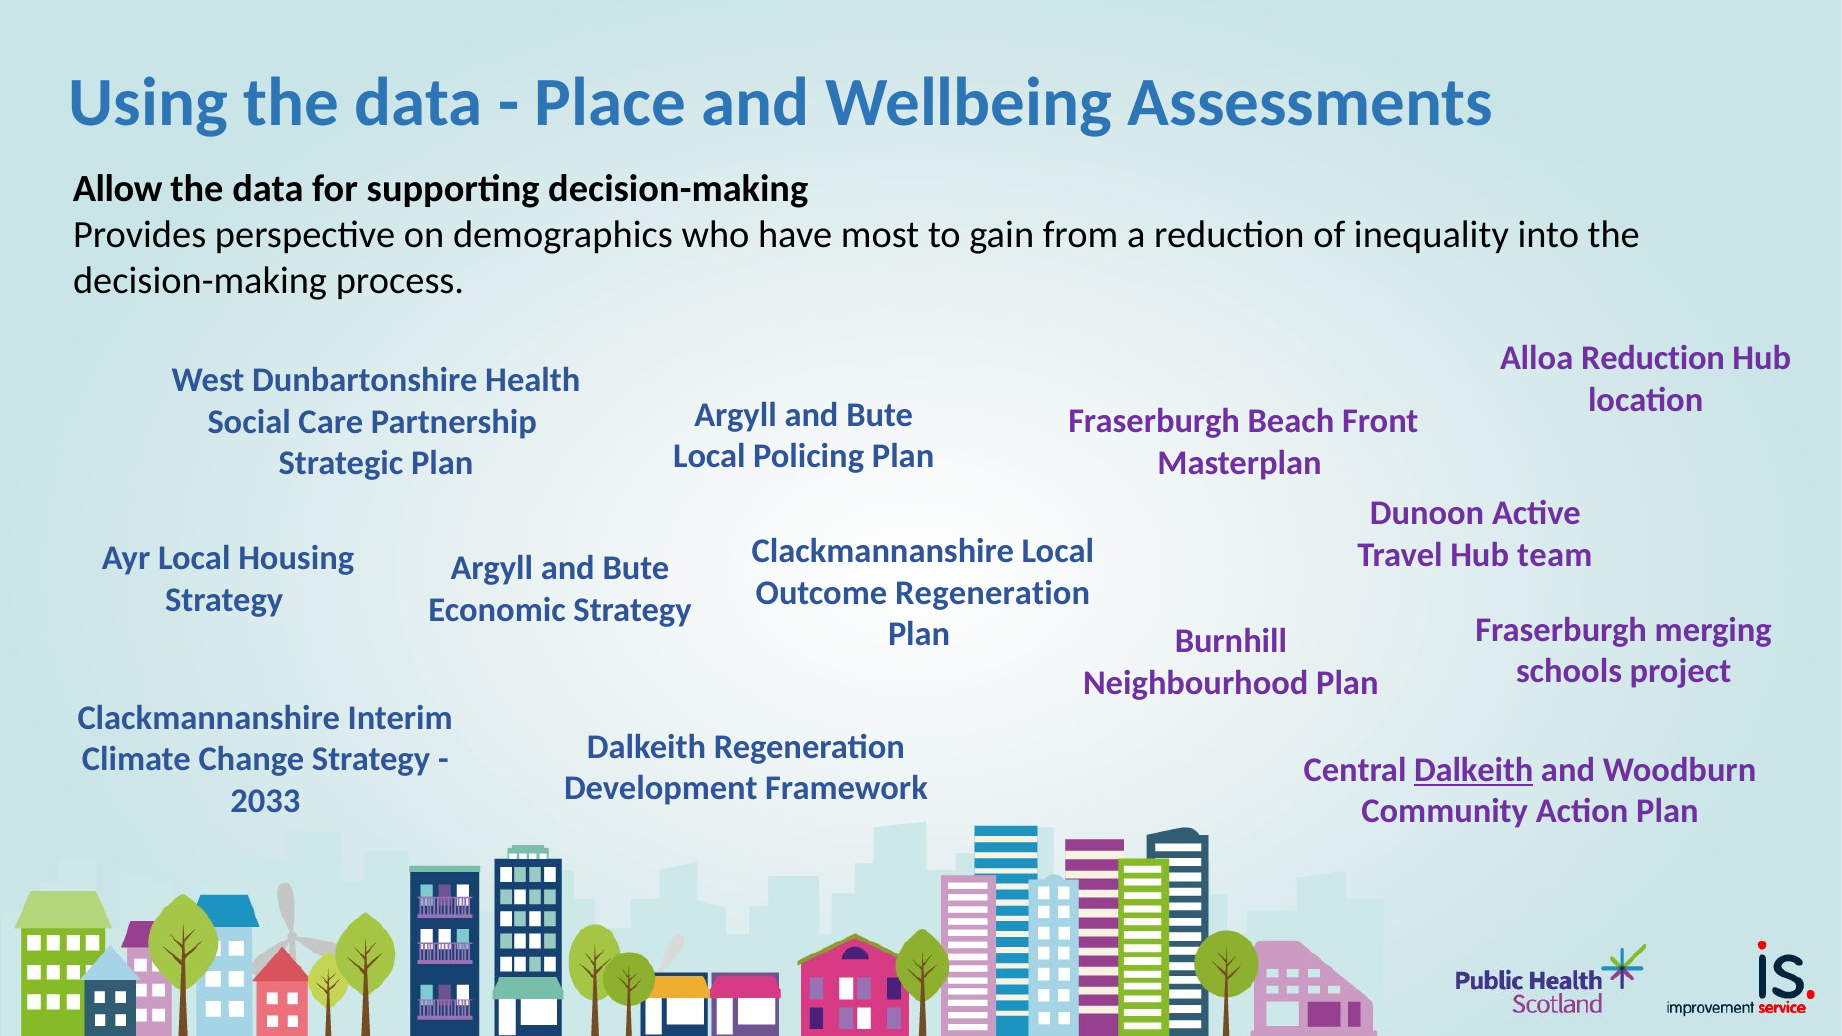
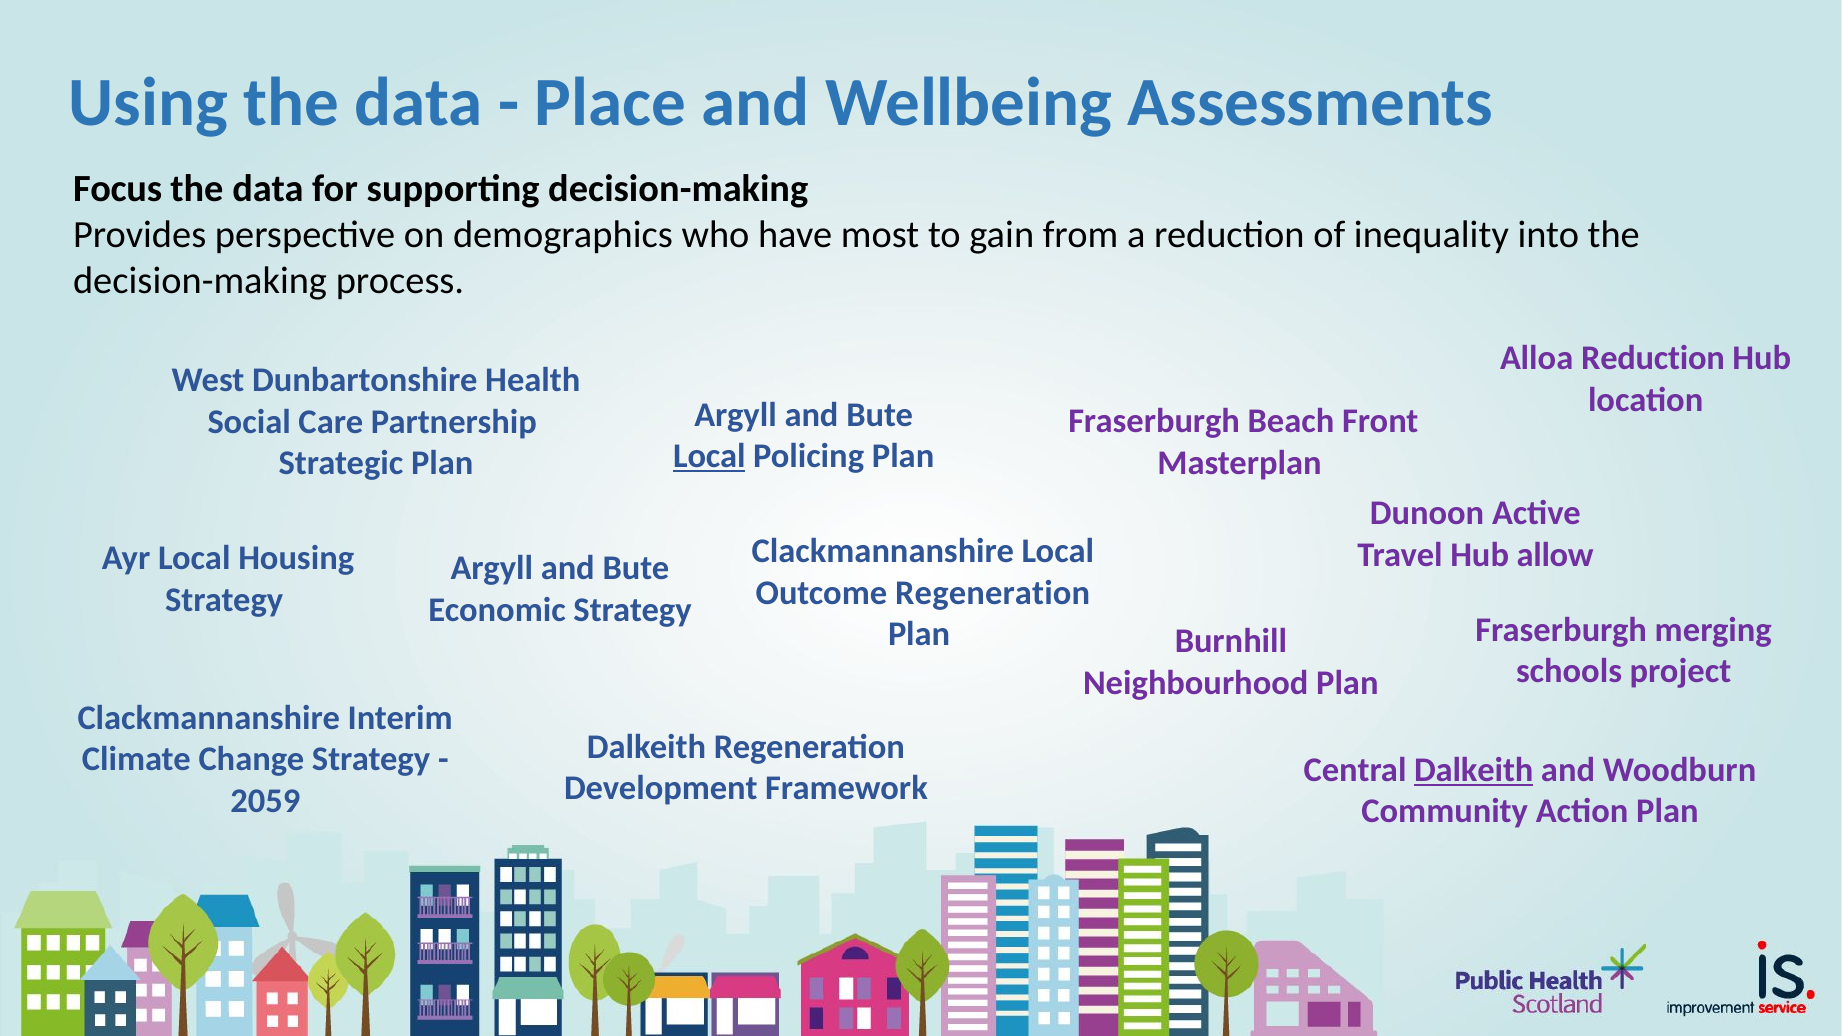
Allow: Allow -> Focus
Local at (709, 457) underline: none -> present
team: team -> allow
2033: 2033 -> 2059
